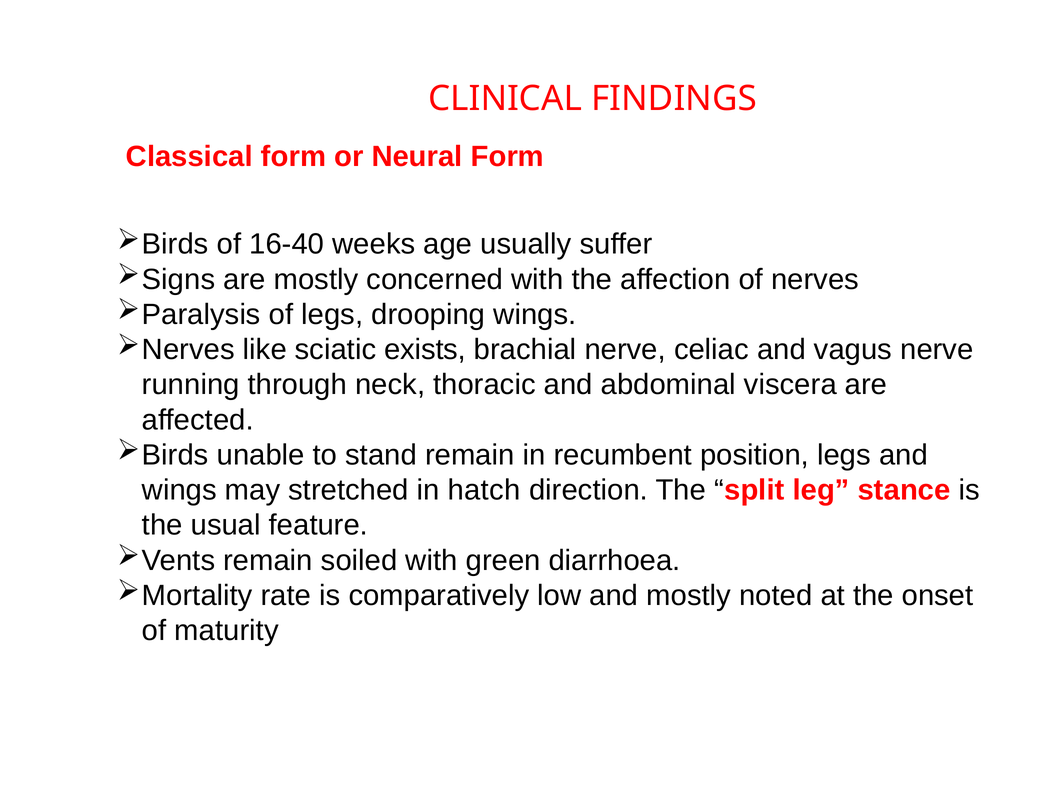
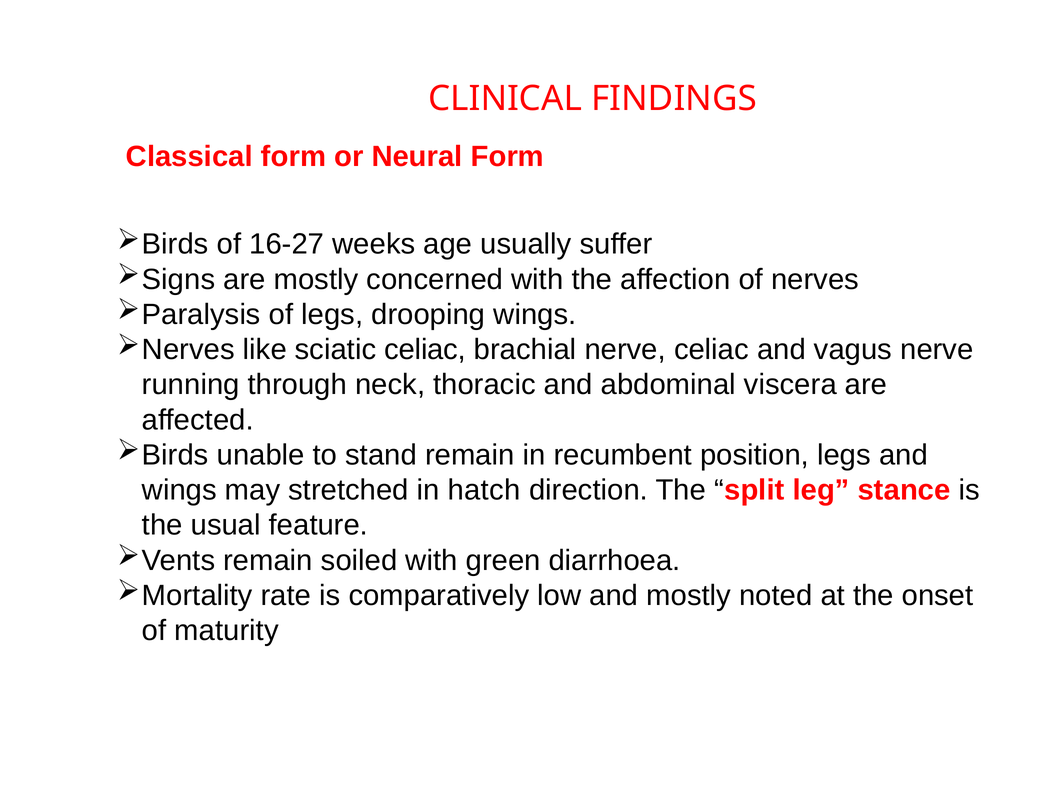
16-40: 16-40 -> 16-27
sciatic exists: exists -> celiac
